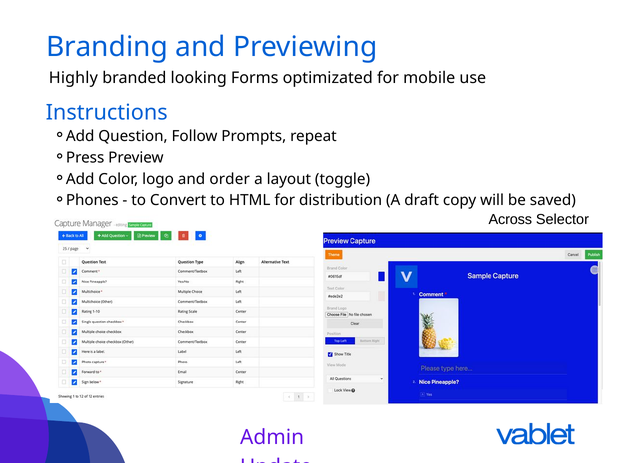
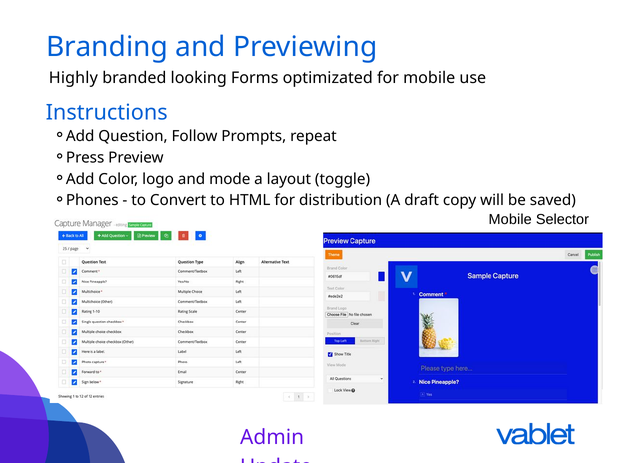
order: order -> mode
Across at (510, 219): Across -> Mobile
